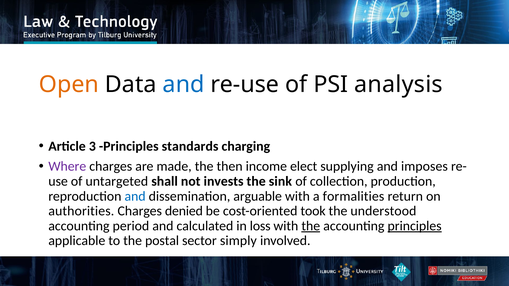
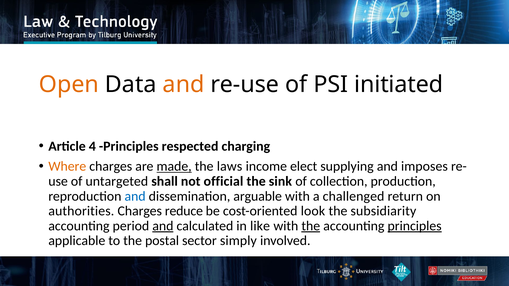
and at (184, 85) colour: blue -> orange
analysis: analysis -> initiated
3: 3 -> 4
standards: standards -> respected
Where colour: purple -> orange
made underline: none -> present
then: then -> laws
invests: invests -> official
formalities: formalities -> challenged
denied: denied -> reduce
took: took -> look
understood: understood -> subsidiarity
and at (163, 226) underline: none -> present
loss: loss -> like
